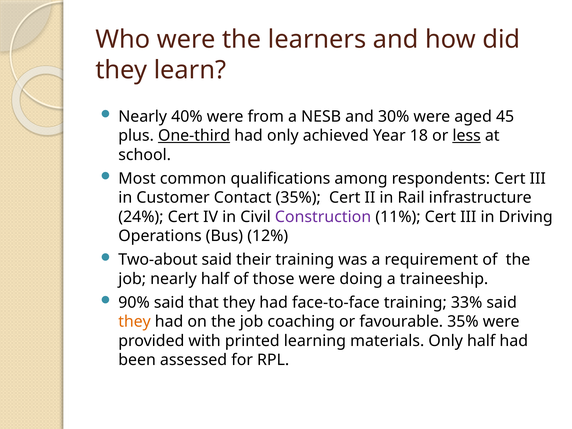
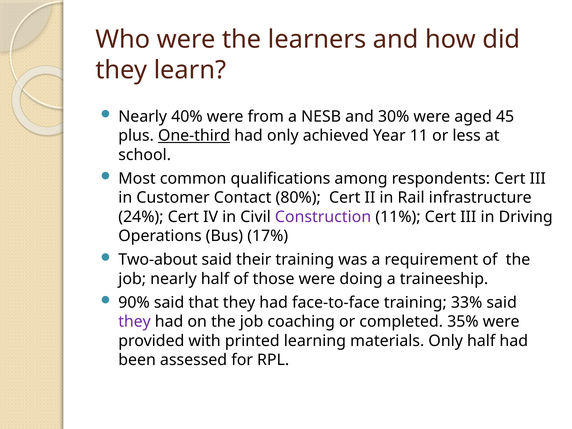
18: 18 -> 11
less underline: present -> none
Contact 35%: 35% -> 80%
12%: 12% -> 17%
they at (135, 322) colour: orange -> purple
favourable: favourable -> completed
